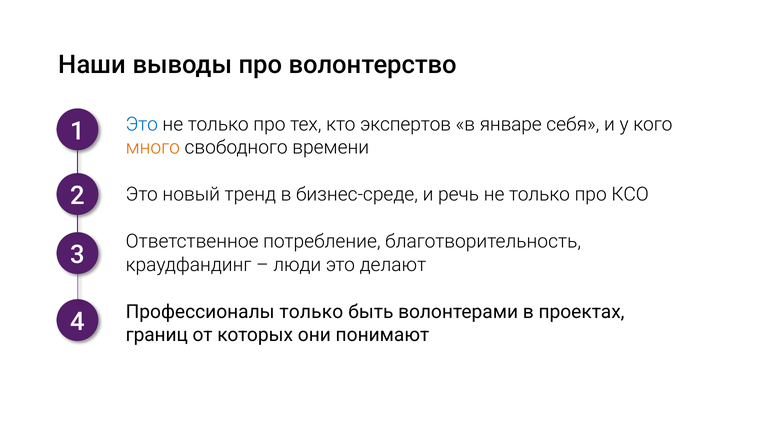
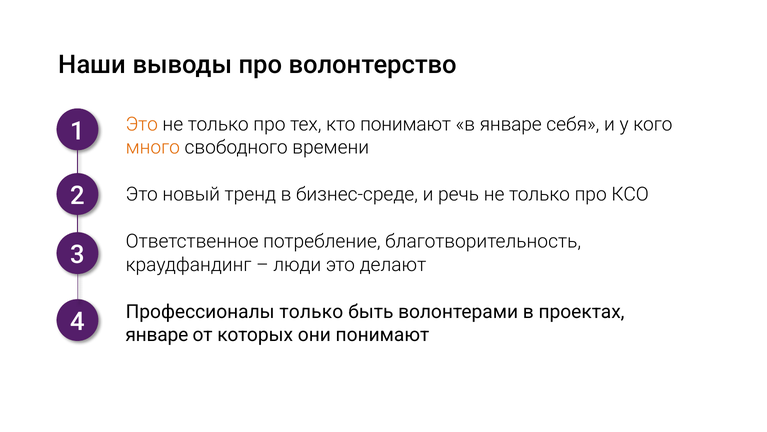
Это at (142, 124) colour: blue -> orange
кто экспертов: экспертов -> понимают
границ at (157, 334): границ -> январе
